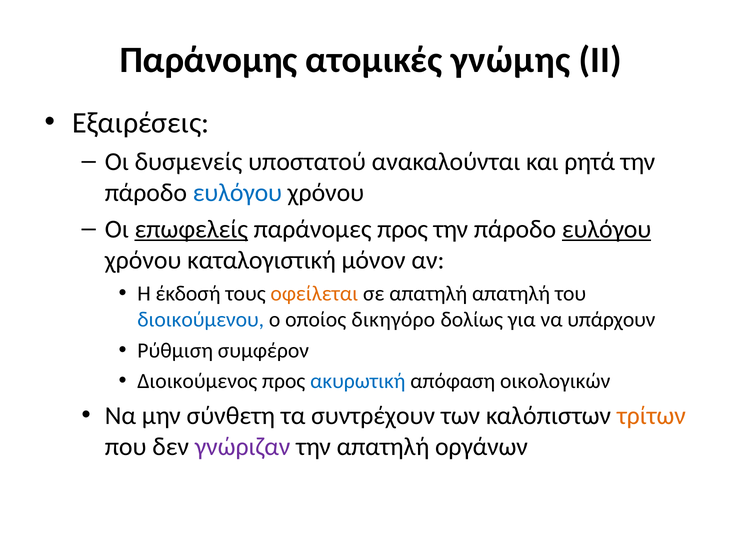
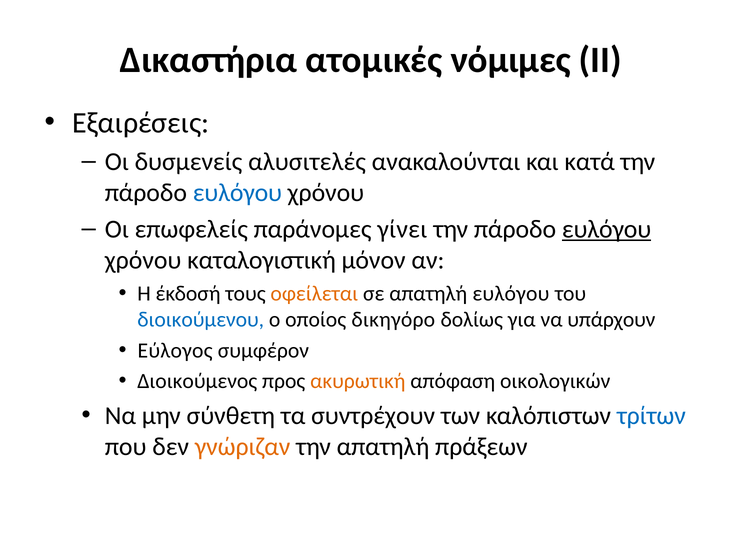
Παράνομης: Παράνομης -> Δικαστήρια
γνώμης: γνώμης -> νόμιμες
υποστατού: υποστατού -> αλυσιτελές
ρητά: ρητά -> κατά
επωφελείς underline: present -> none
παράνομες προς: προς -> γίνει
απατηλή απατηλή: απατηλή -> ευλόγου
Ρύθμιση: Ρύθμιση -> Εύλογος
ακυρωτική colour: blue -> orange
τρίτων colour: orange -> blue
γνώριζαν colour: purple -> orange
οργάνων: οργάνων -> πράξεων
